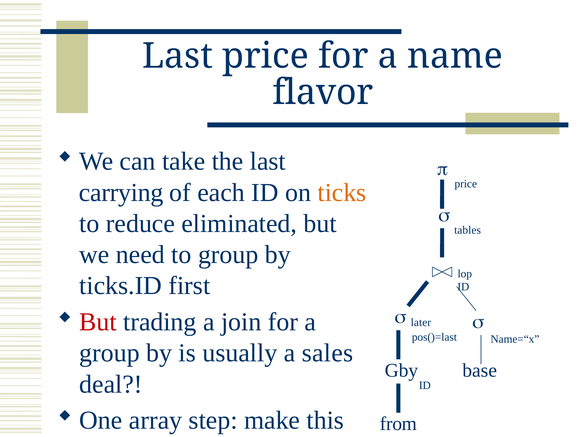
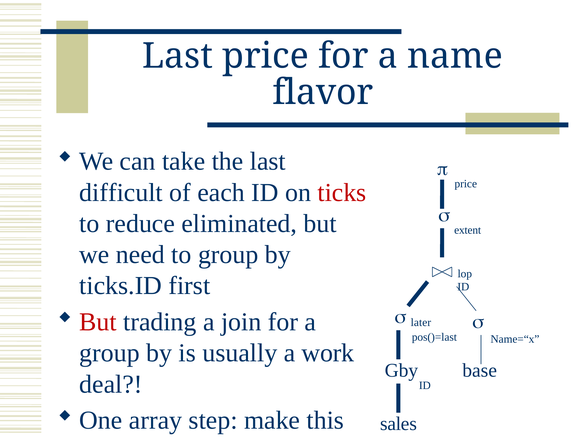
carrying: carrying -> difficult
ticks colour: orange -> red
tables: tables -> extent
sales: sales -> work
from: from -> sales
